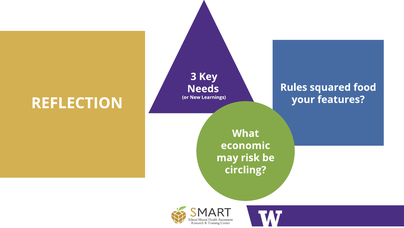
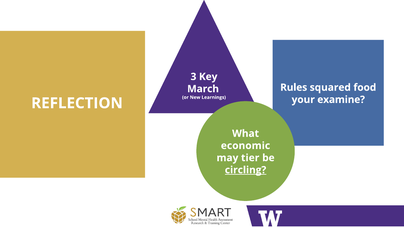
Needs: Needs -> March
features: features -> examine
risk: risk -> tier
circling underline: none -> present
